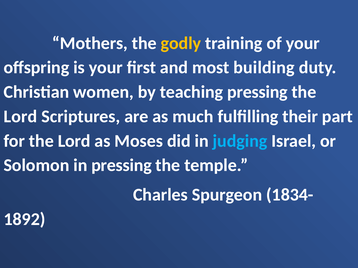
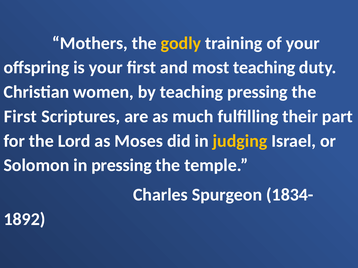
most building: building -> teaching
Lord at (20, 117): Lord -> First
judging colour: light blue -> yellow
